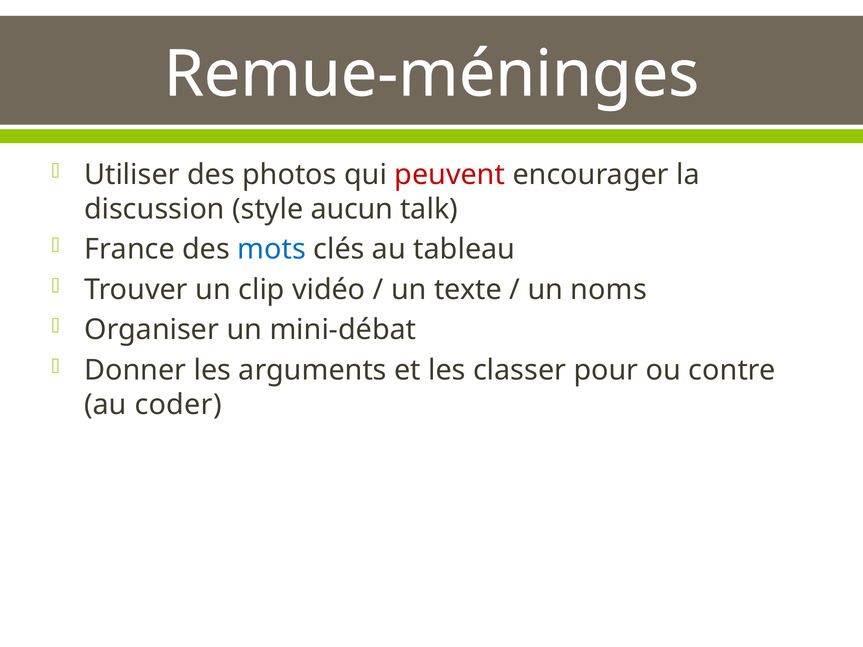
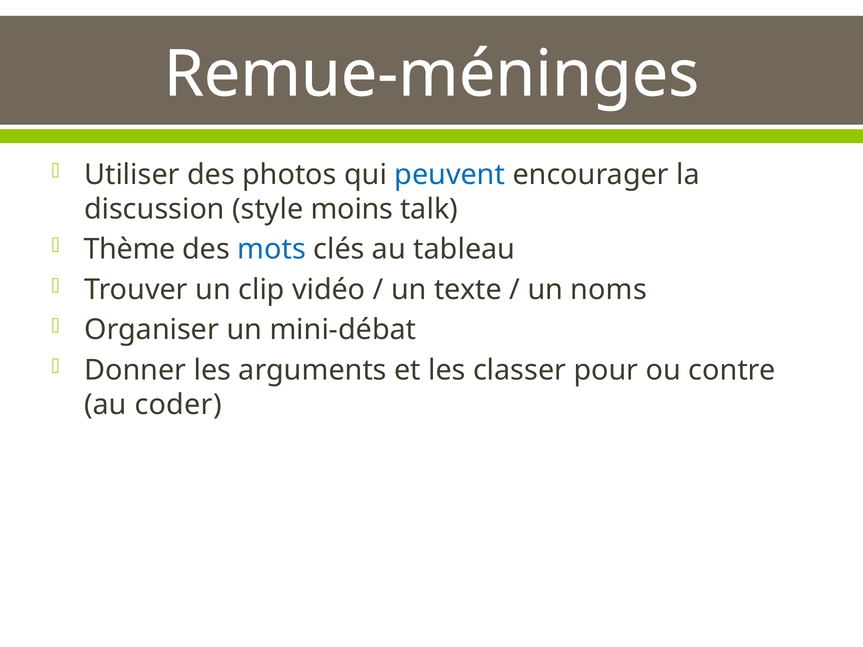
peuvent colour: red -> blue
aucun: aucun -> moins
France: France -> Thème
